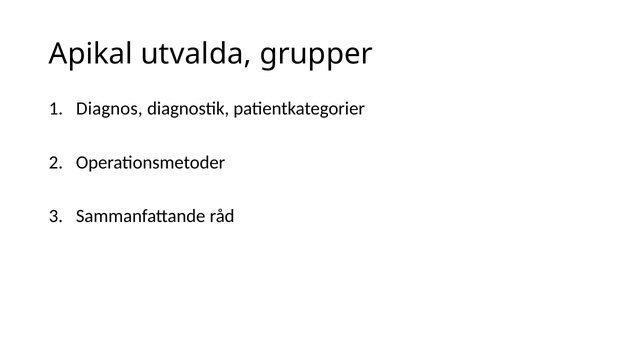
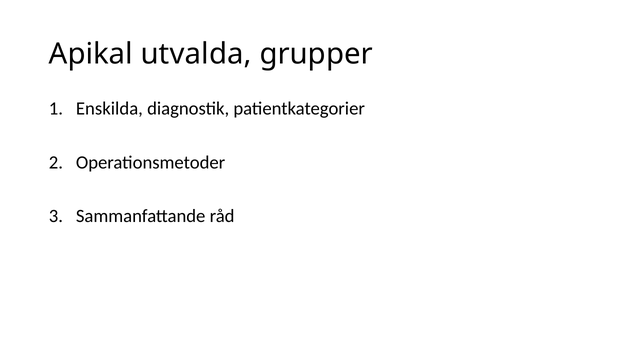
Diagnos: Diagnos -> Enskilda
